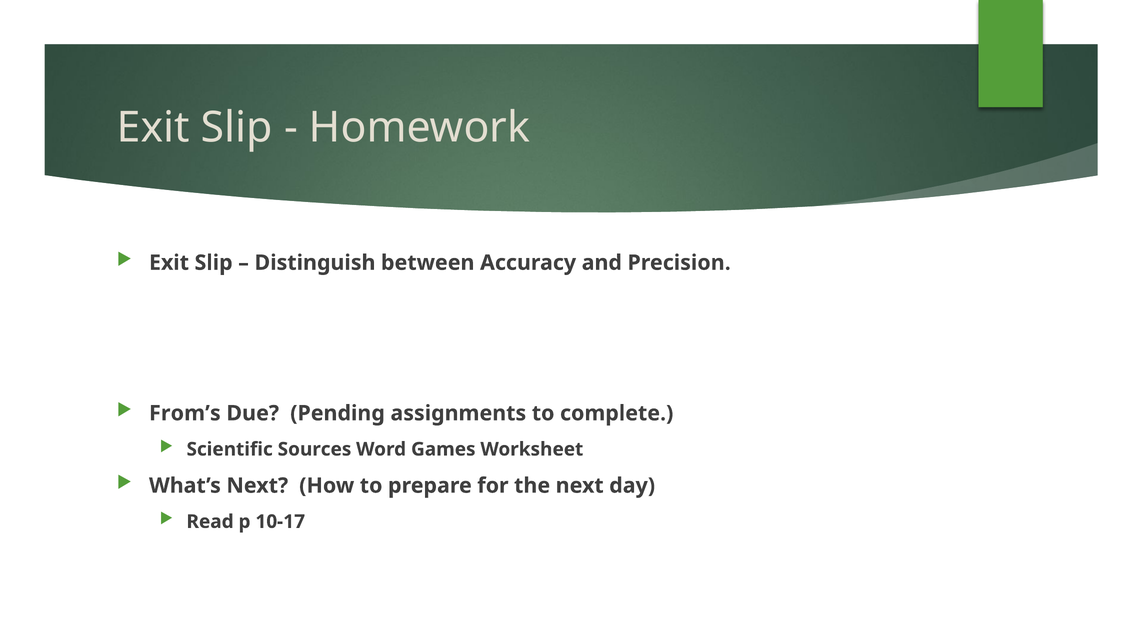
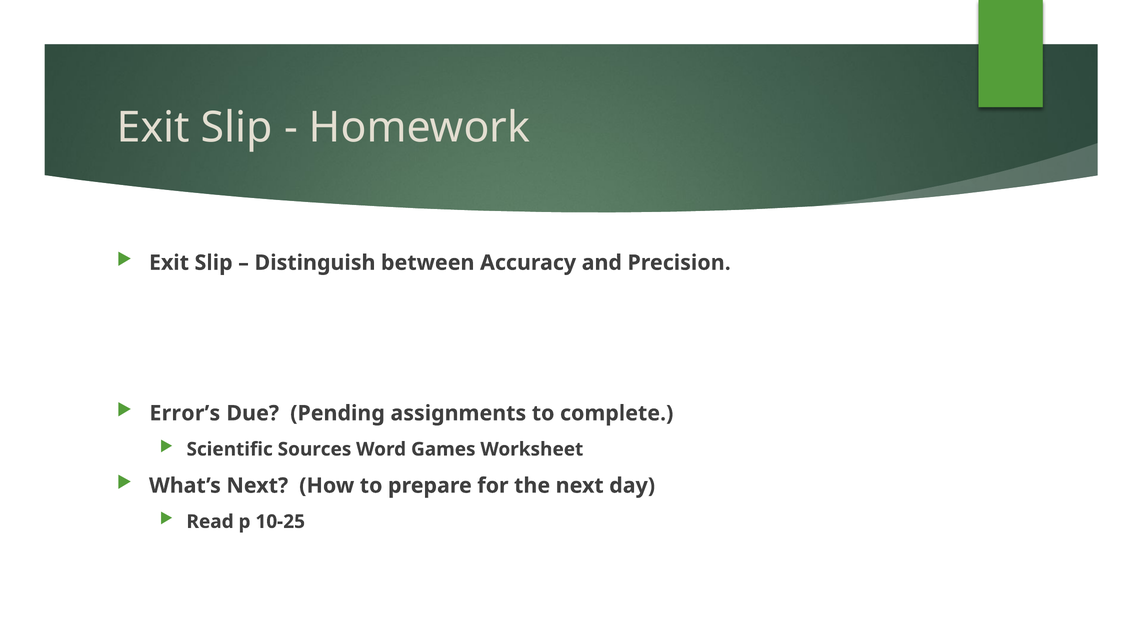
From’s: From’s -> Error’s
10-17: 10-17 -> 10-25
